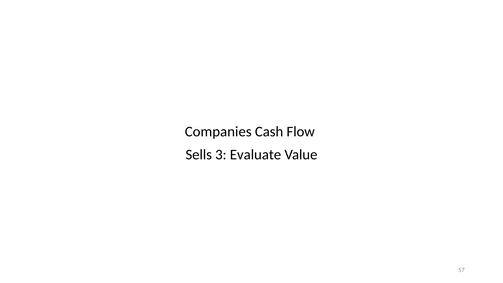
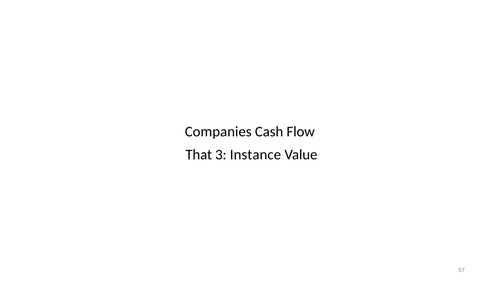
Sells: Sells -> That
Evaluate: Evaluate -> Instance
